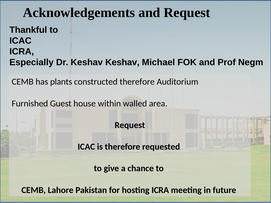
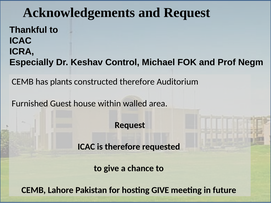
Keshav Keshav: Keshav -> Control
hosting ICRA: ICRA -> GIVE
